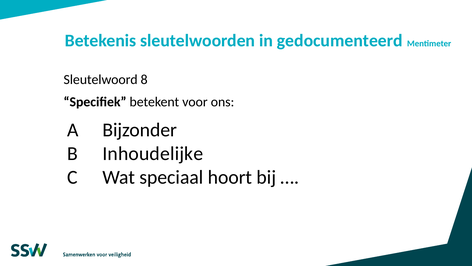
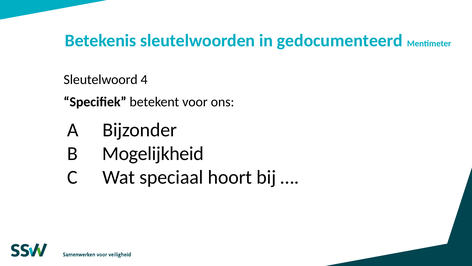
8: 8 -> 4
Inhoudelijke: Inhoudelijke -> Mogelijkheid
